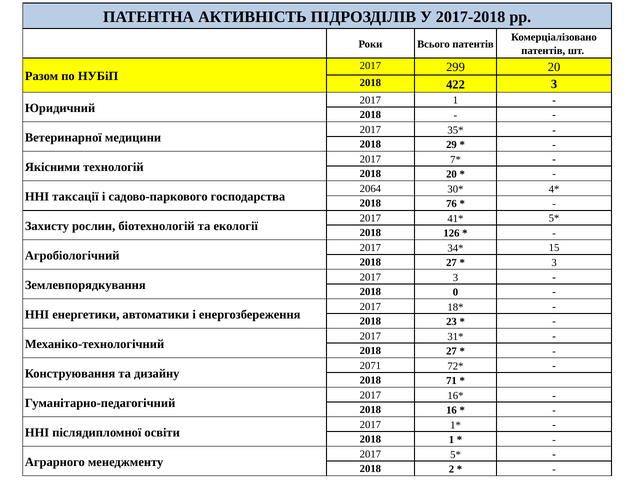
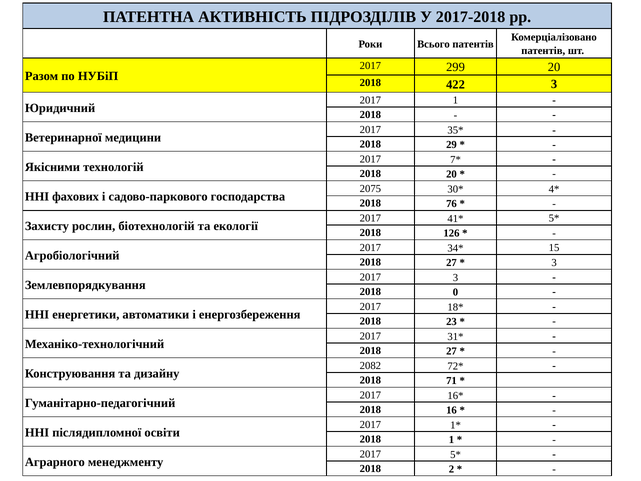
2064: 2064 -> 2075
таксації: таксації -> фахових
2071: 2071 -> 2082
